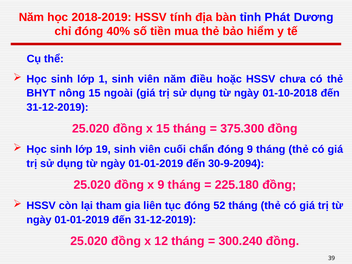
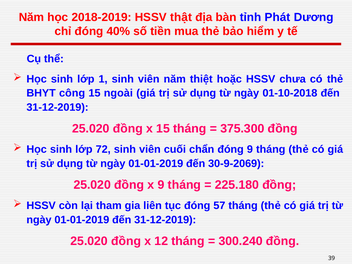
tính: tính -> thật
điều: điều -> thiệt
nông: nông -> công
19: 19 -> 72
30-9-2094: 30-9-2094 -> 30-9-2069
52: 52 -> 57
